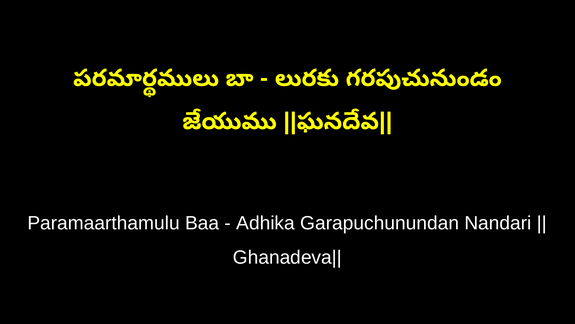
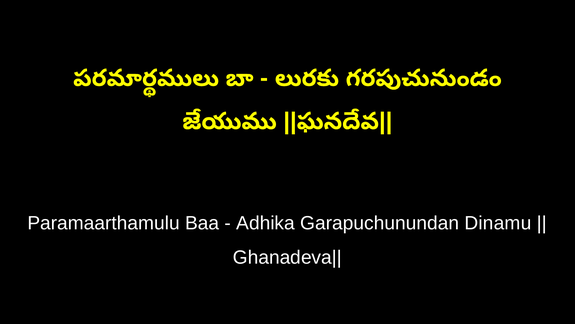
Nandari: Nandari -> Dinamu
